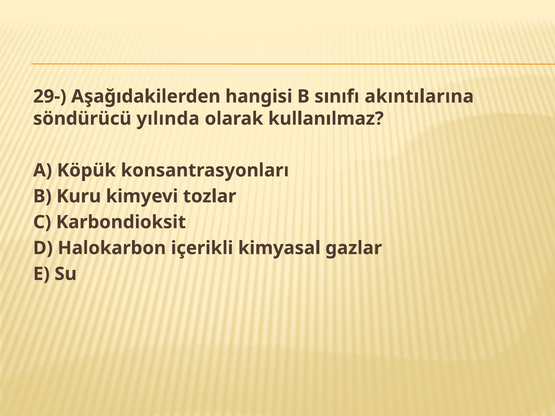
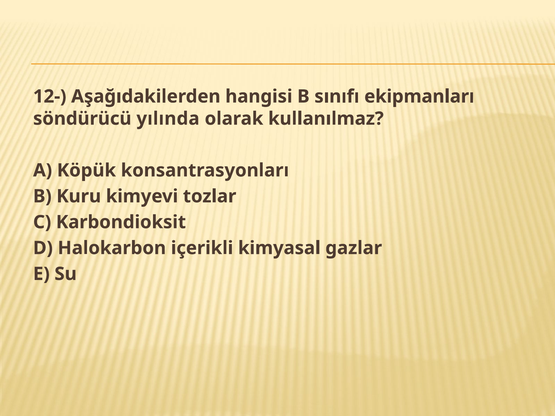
29-: 29- -> 12-
akıntılarına: akıntılarına -> ekipmanları
